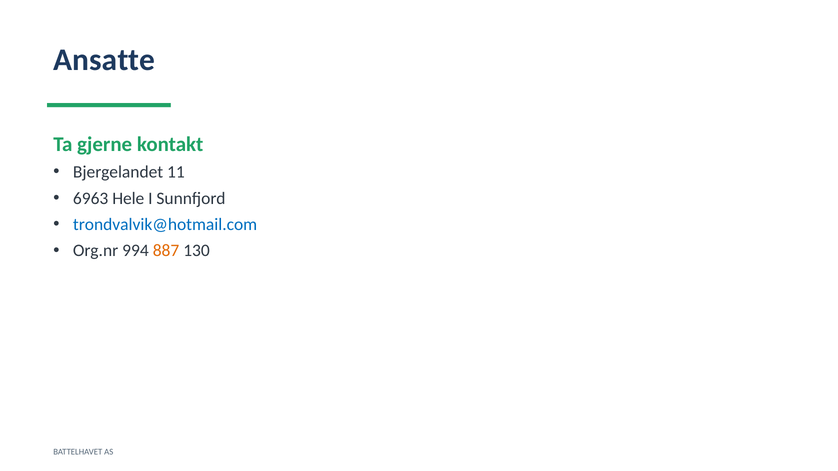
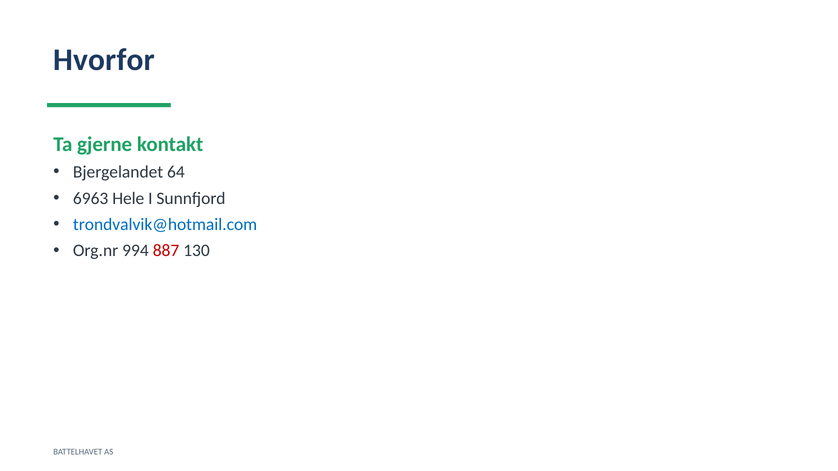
Ansatte: Ansatte -> Hvorfor
11: 11 -> 64
887 colour: orange -> red
